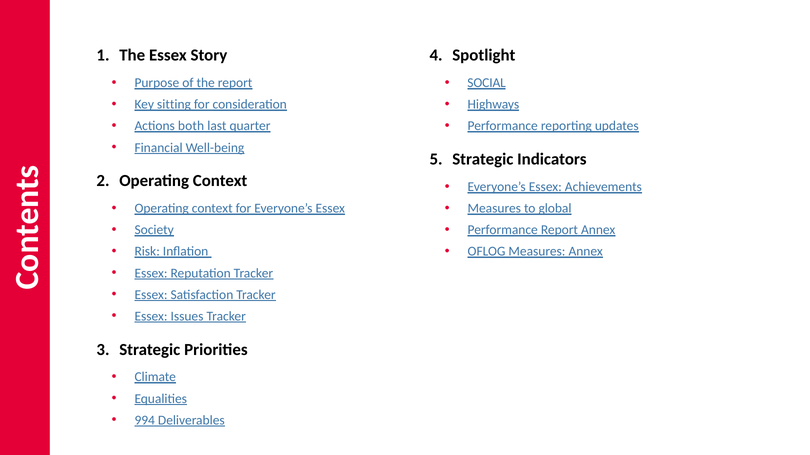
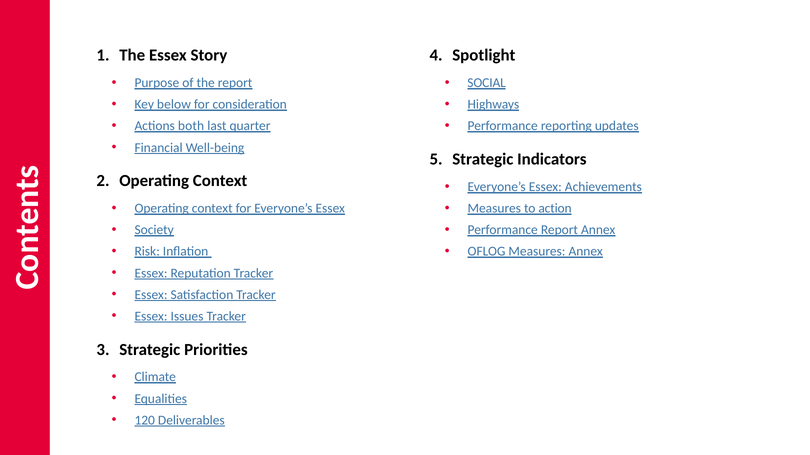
sitting: sitting -> below
global: global -> action
994: 994 -> 120
